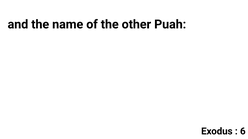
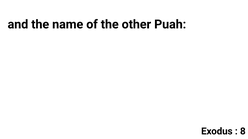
6: 6 -> 8
